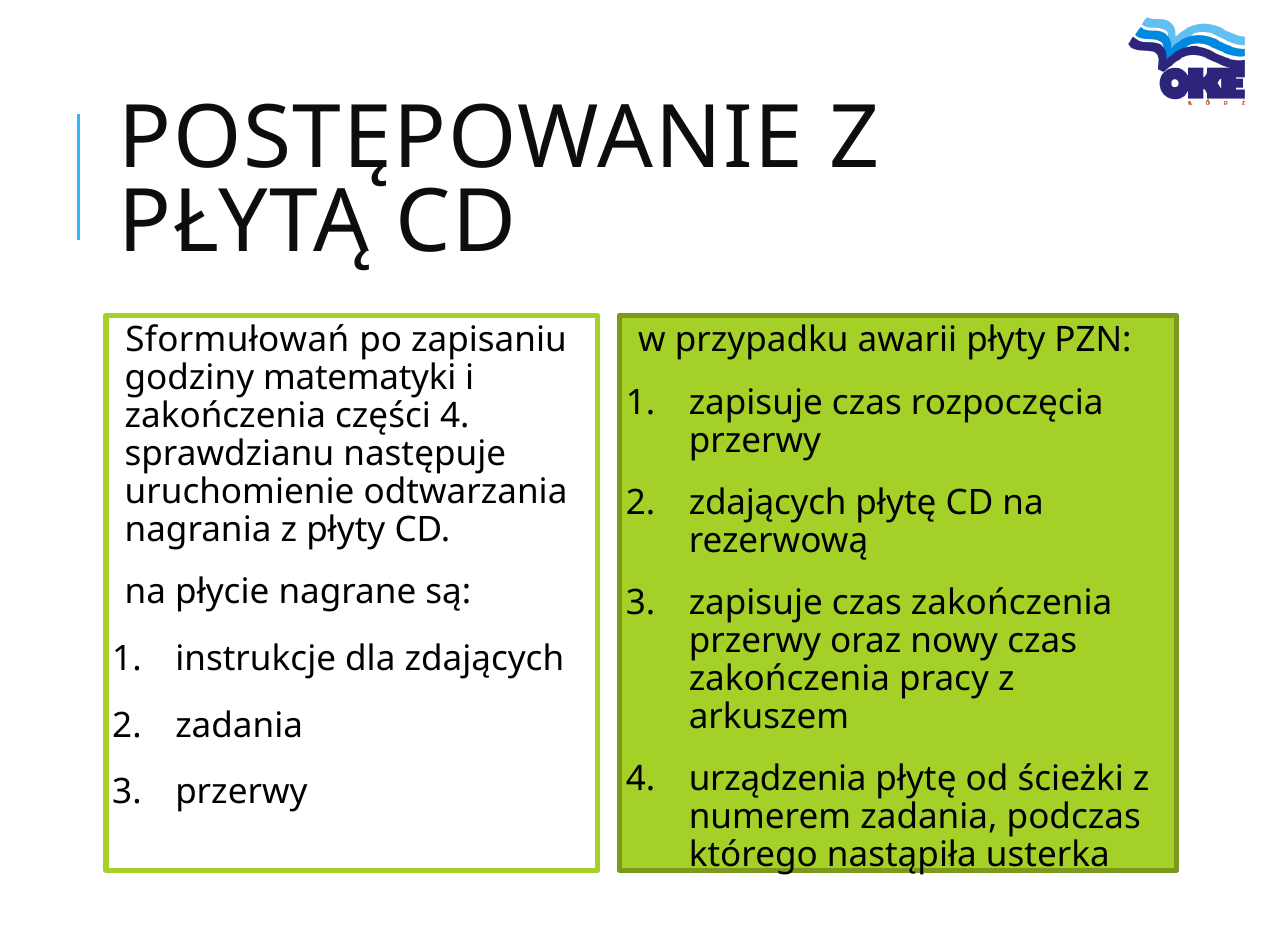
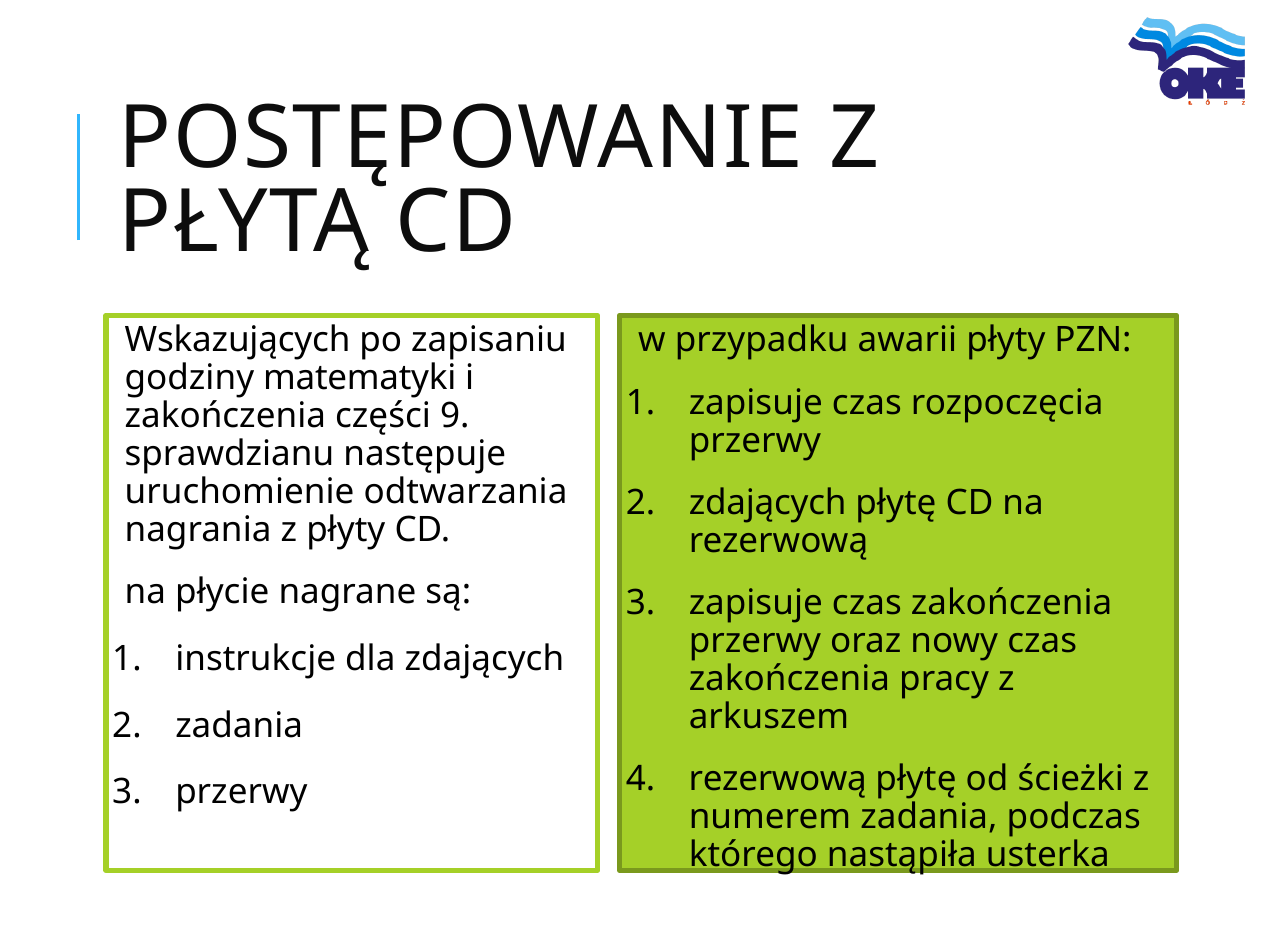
Sformułowań: Sformułowań -> Wskazujących
części 4: 4 -> 9
urządzenia at (778, 779): urządzenia -> rezerwową
